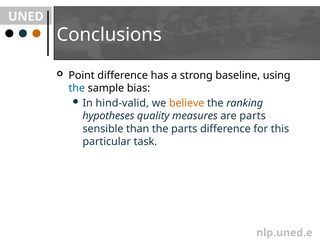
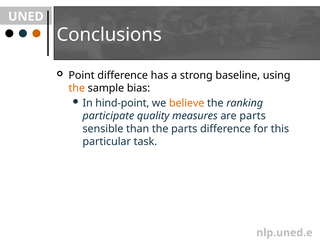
the at (77, 88) colour: blue -> orange
hind-valid: hind-valid -> hind-point
hypotheses: hypotheses -> participate
